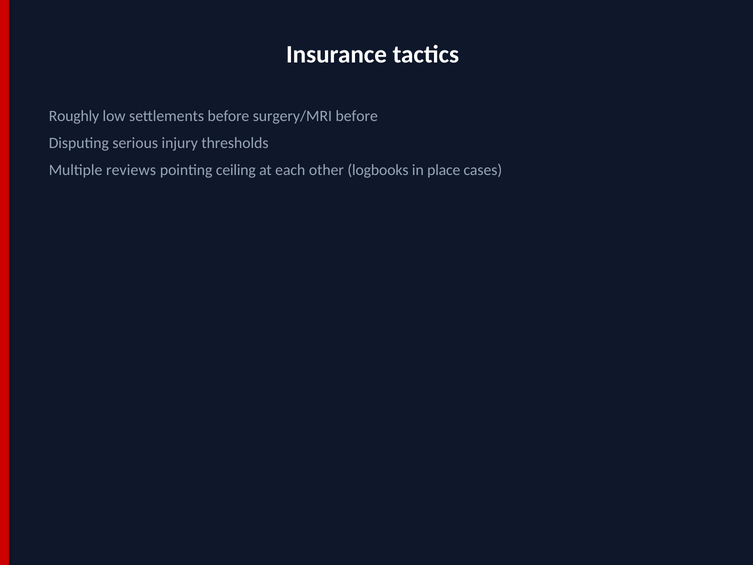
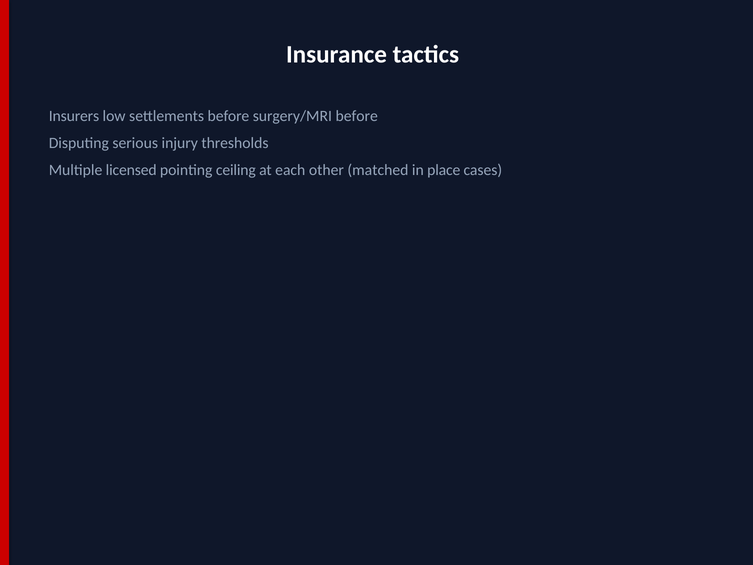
Roughly: Roughly -> Insurers
reviews: reviews -> licensed
logbooks: logbooks -> matched
